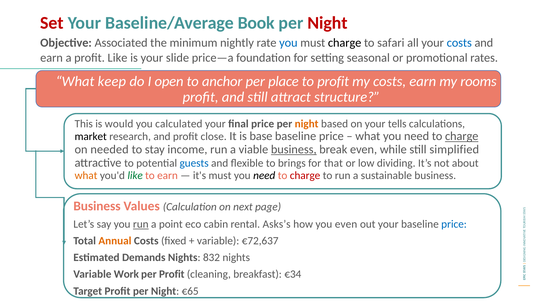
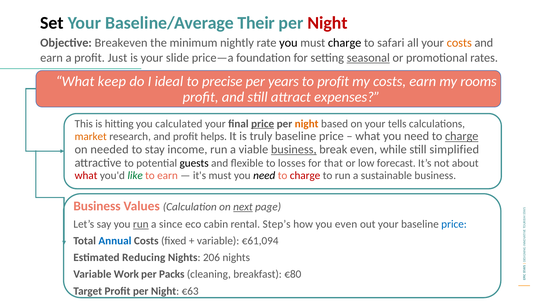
Set colour: red -> black
Book: Book -> Their
Associated: Associated -> Breakeven
you at (288, 43) colour: blue -> black
costs at (459, 43) colour: blue -> orange
profit Like: Like -> Just
seasonal underline: none -> present
open: open -> ideal
anchor: anchor -> precise
place: place -> years
structure: structure -> expenses
would: would -> hitting
price at (263, 124) underline: none -> present
market colour: black -> orange
close: close -> helps
base: base -> truly
guests colour: blue -> black
brings: brings -> losses
dividing: dividing -> forecast
what at (86, 175) colour: orange -> red
next underline: none -> present
point: point -> since
Asks’s: Asks’s -> Step’s
Annual colour: orange -> blue
€72,637: €72,637 -> €61,094
Demands: Demands -> Reducing
832: 832 -> 206
per Profit: Profit -> Packs
€34: €34 -> €80
€65: €65 -> €63
